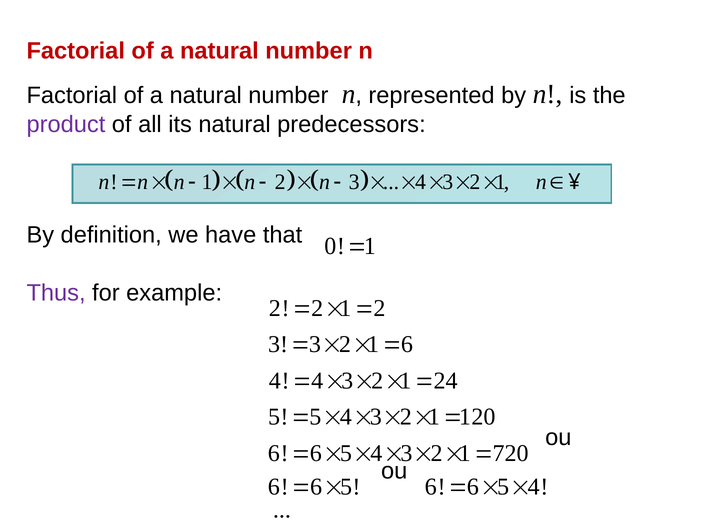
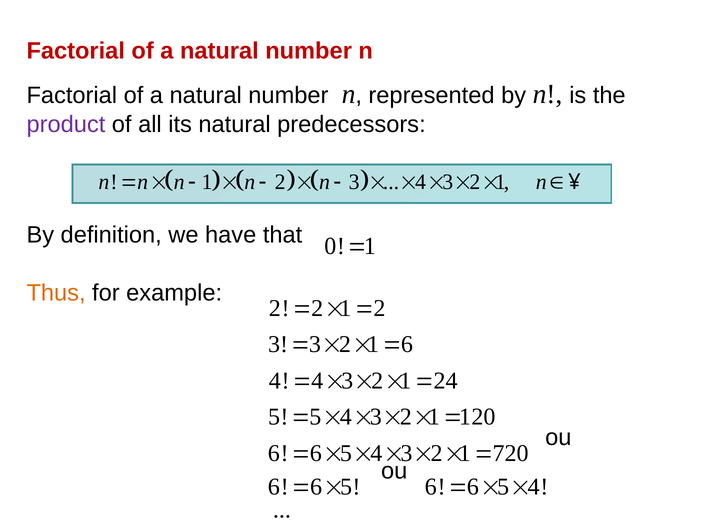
Thus colour: purple -> orange
